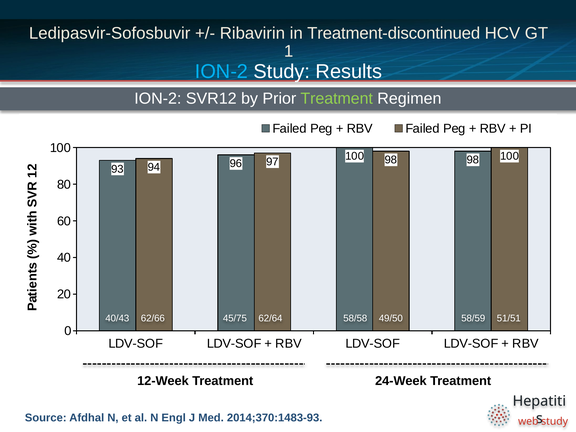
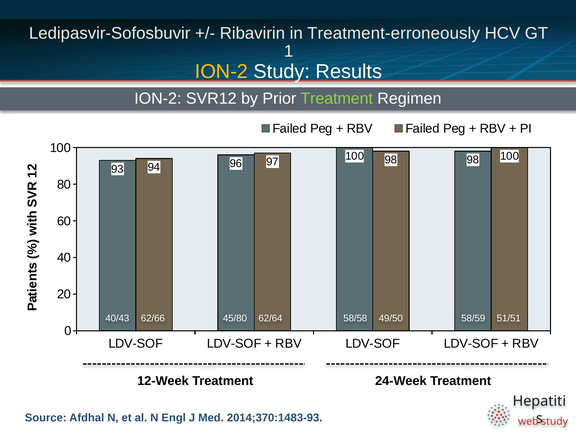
Treatment-discontinued: Treatment-discontinued -> Treatment-erroneously
ION-2 at (221, 72) colour: light blue -> yellow
45/75: 45/75 -> 45/80
